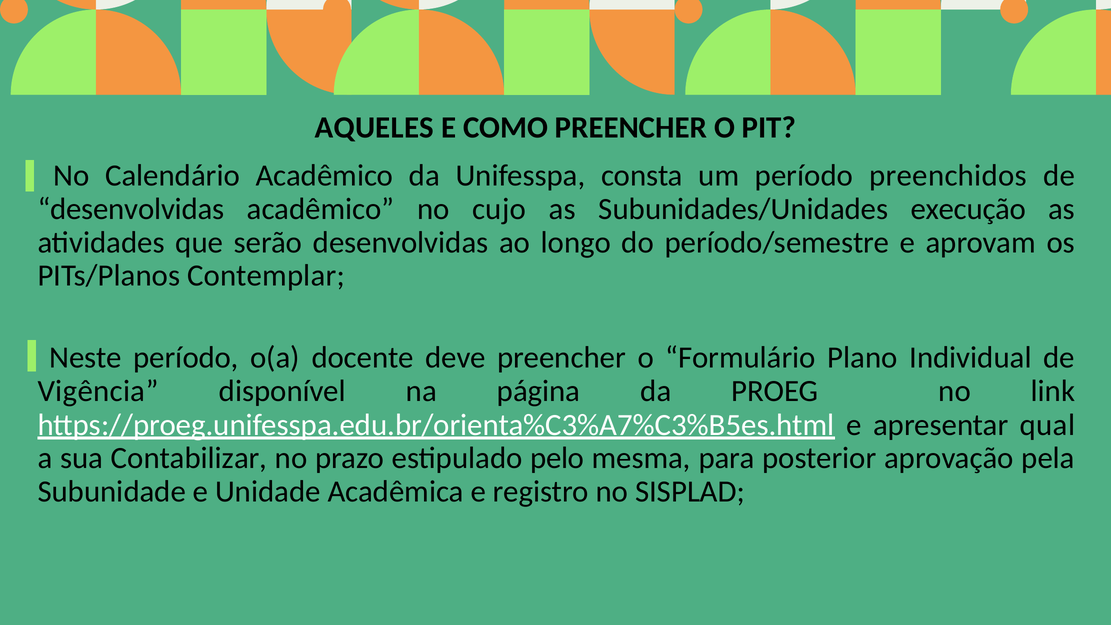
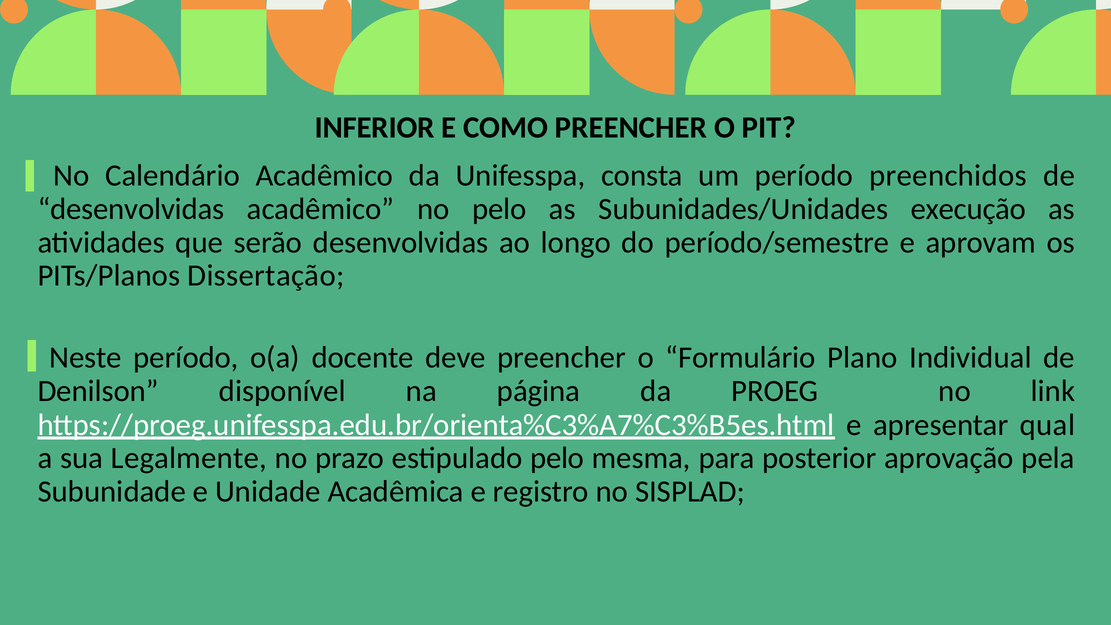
AQUELES: AQUELES -> INFERIOR
no cujo: cujo -> pelo
Contemplar: Contemplar -> Dissertação
Vigência: Vigência -> Denilson
Contabilizar: Contabilizar -> Legalmente
